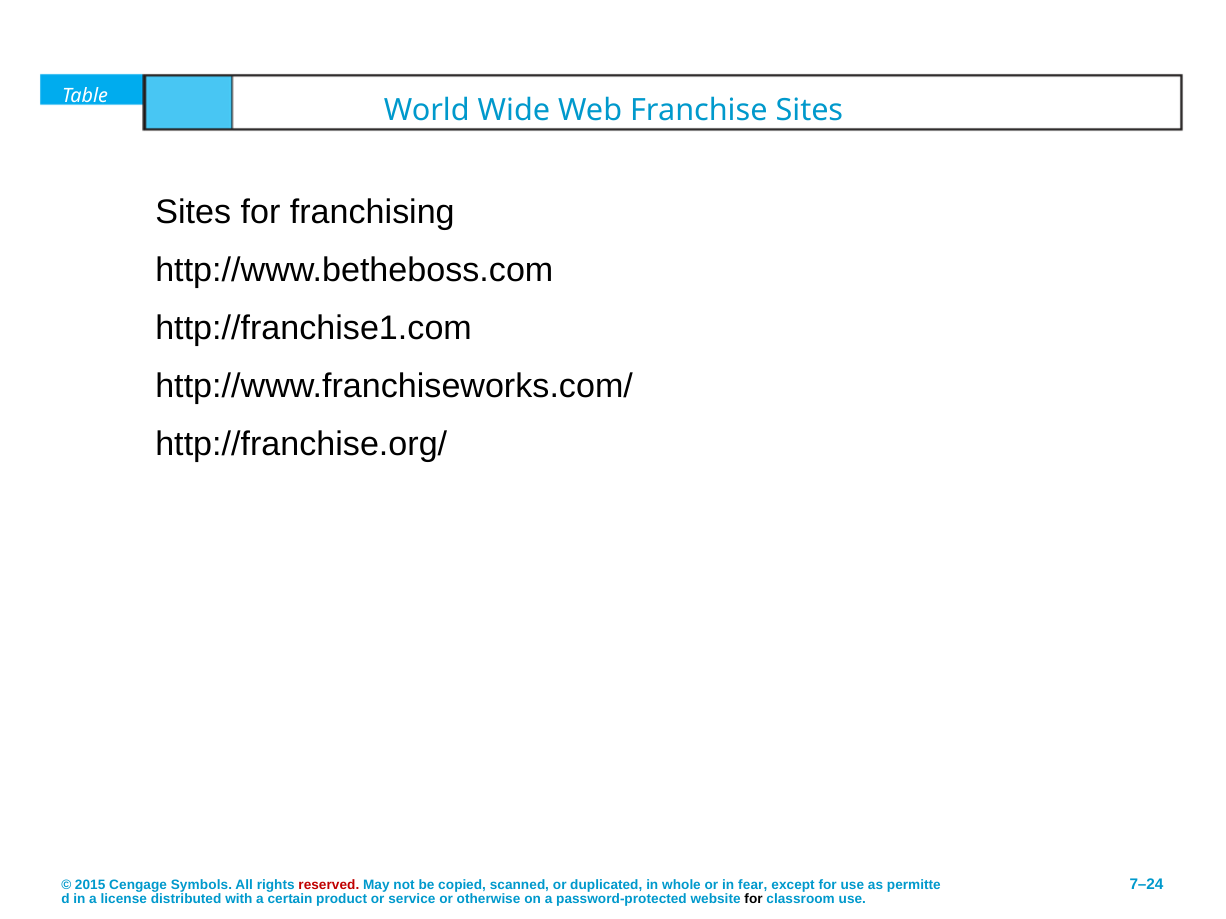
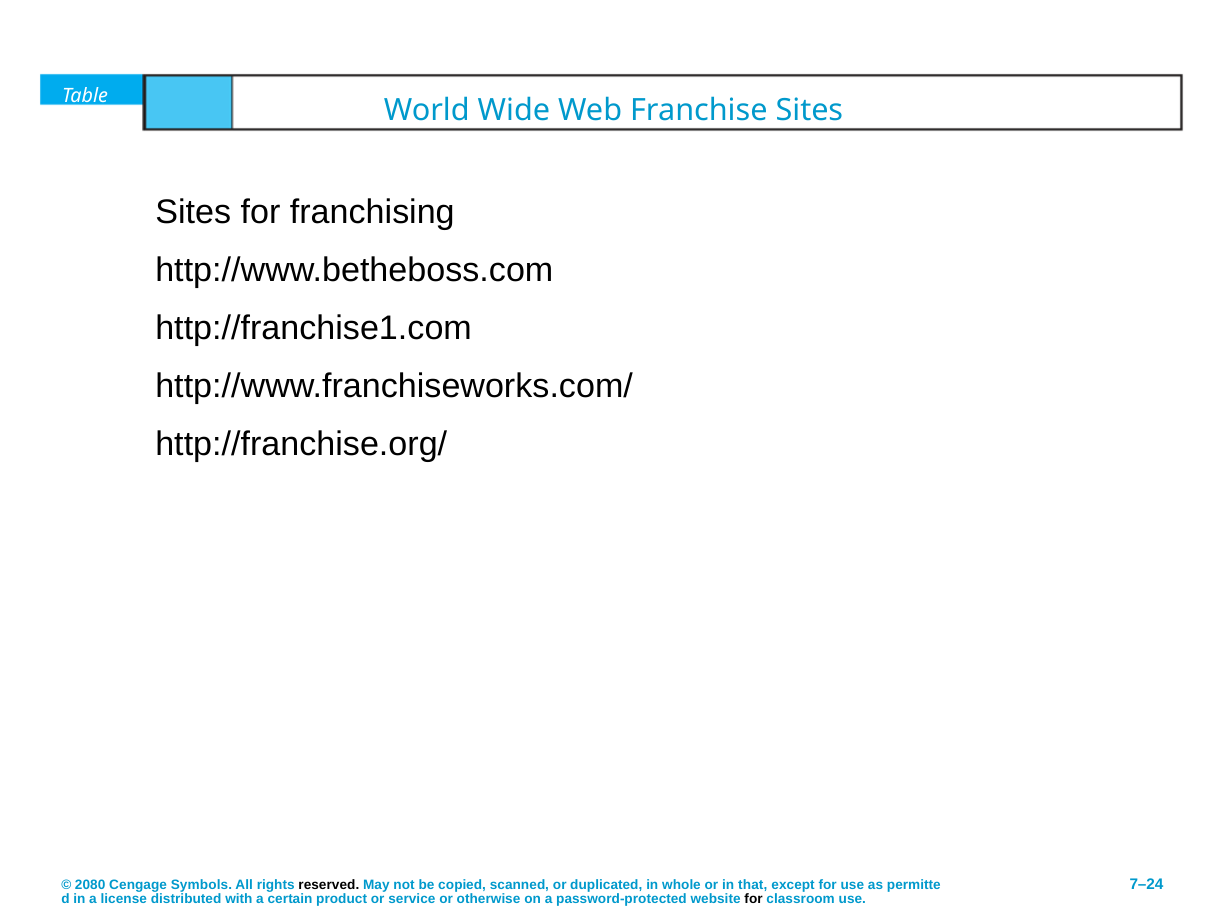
2015: 2015 -> 2080
reserved colour: red -> black
fear: fear -> that
